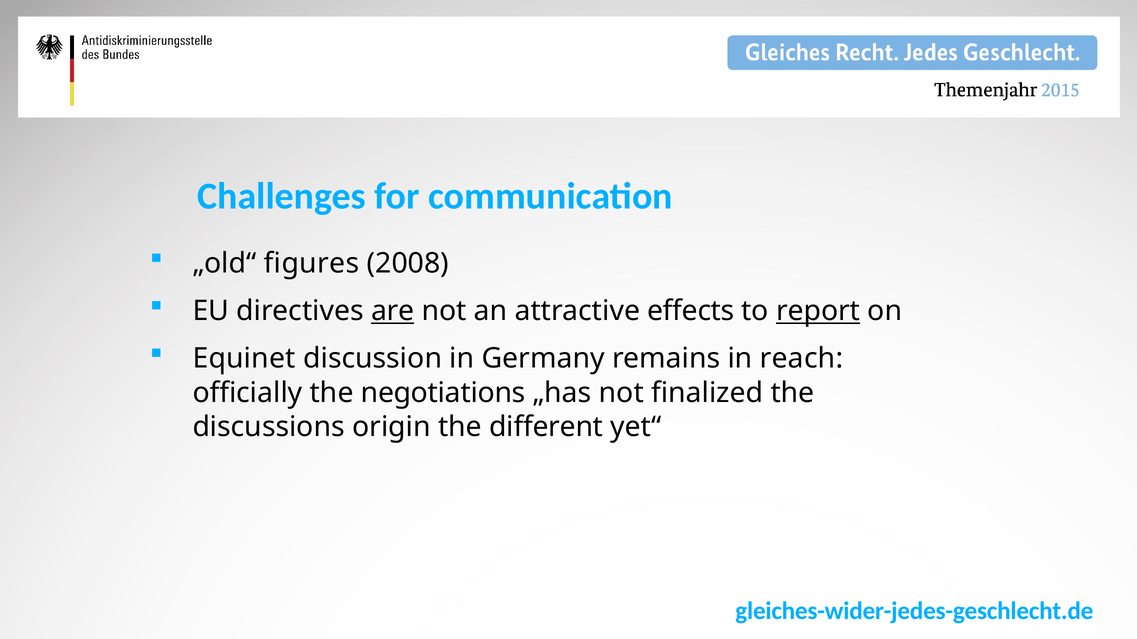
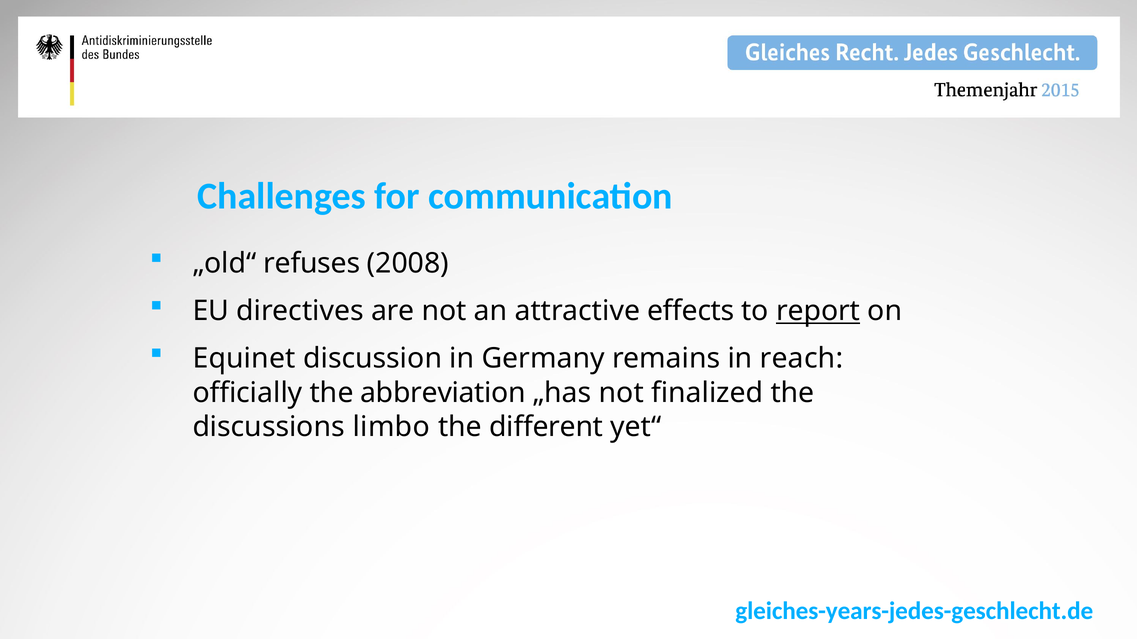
figures: figures -> refuses
are underline: present -> none
negotiations: negotiations -> abbreviation
origin: origin -> limbo
gleiches-wider-jedes-geschlecht.de: gleiches-wider-jedes-geschlecht.de -> gleiches-years-jedes-geschlecht.de
